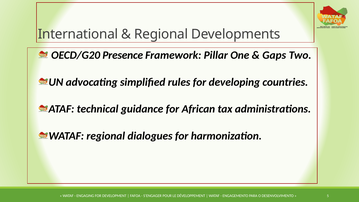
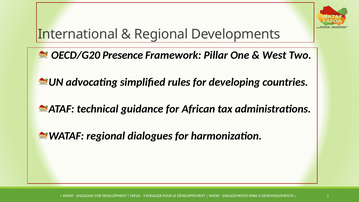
Gaps: Gaps -> West
